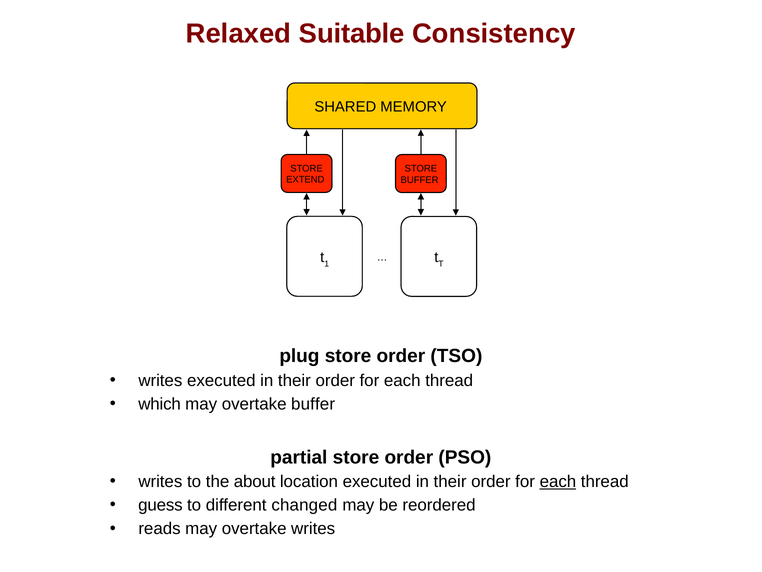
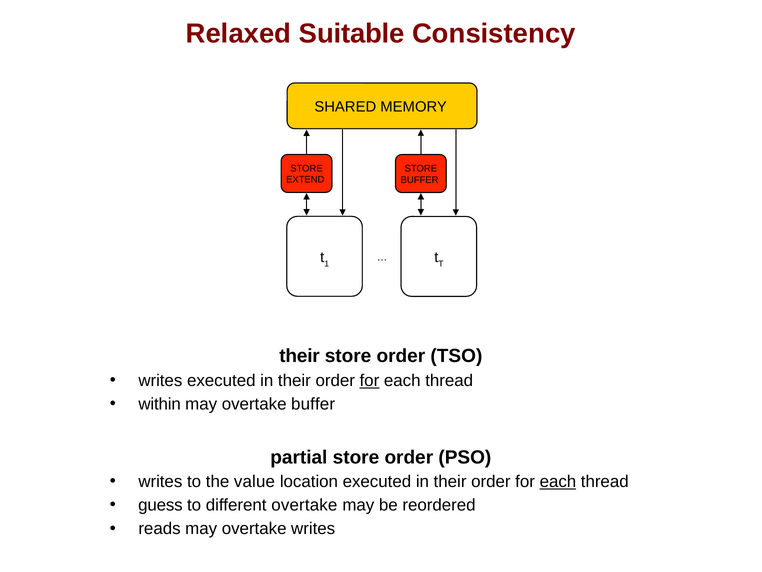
plug at (299, 356): plug -> their
for at (369, 380) underline: none -> present
which: which -> within
about: about -> value
different changed: changed -> overtake
